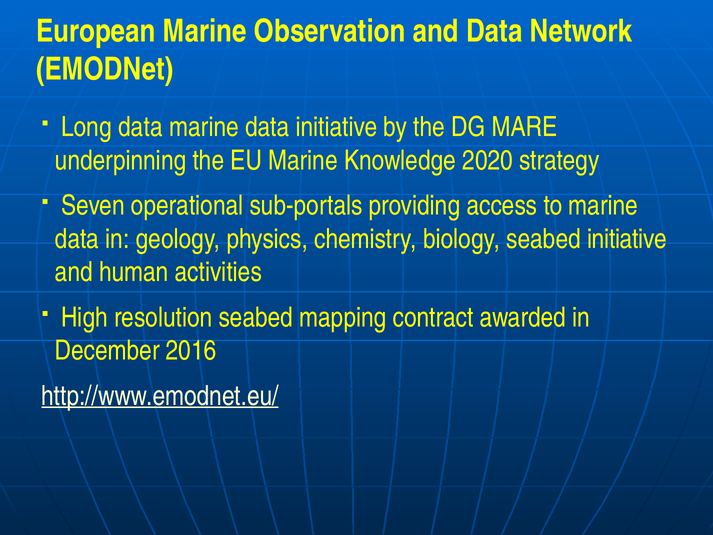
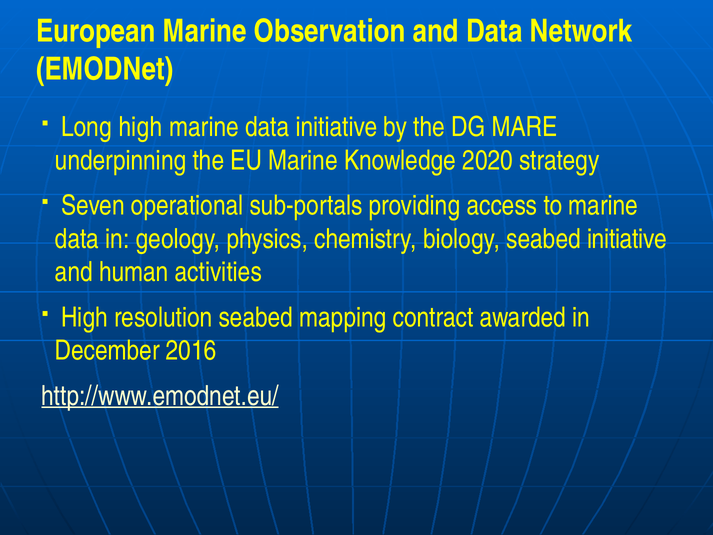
Long data: data -> high
